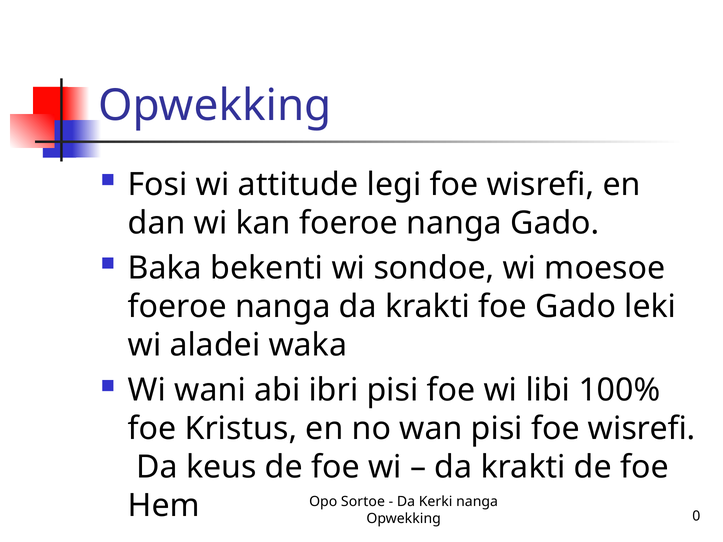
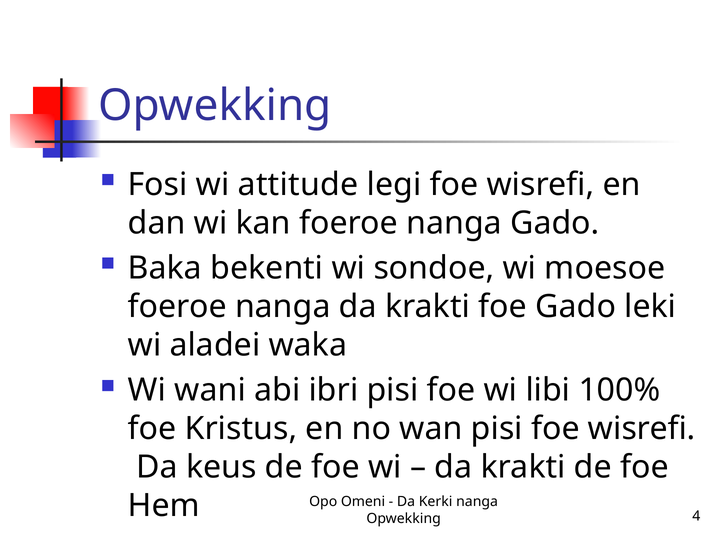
Sortoe: Sortoe -> Omeni
0: 0 -> 4
